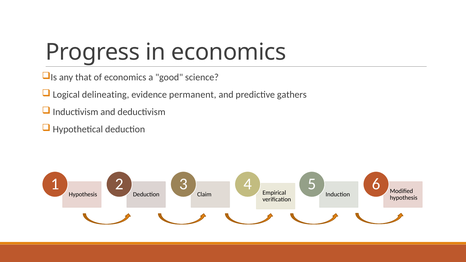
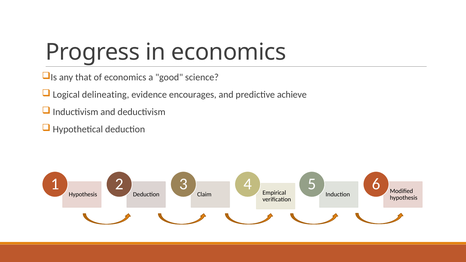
permanent: permanent -> encourages
gathers: gathers -> achieve
